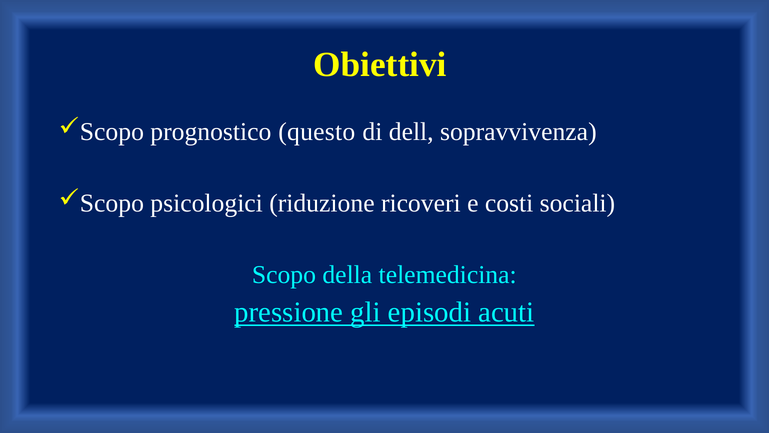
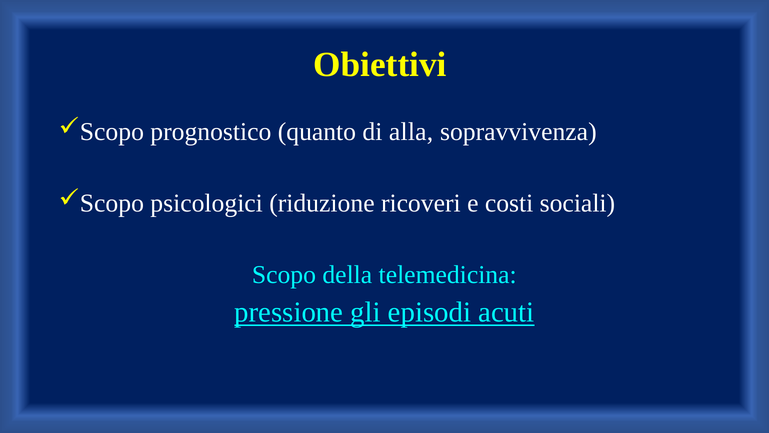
questo: questo -> quanto
dell: dell -> alla
